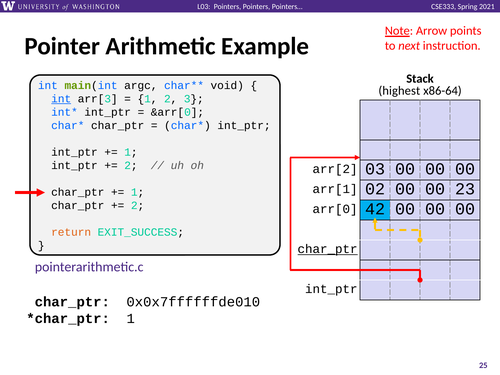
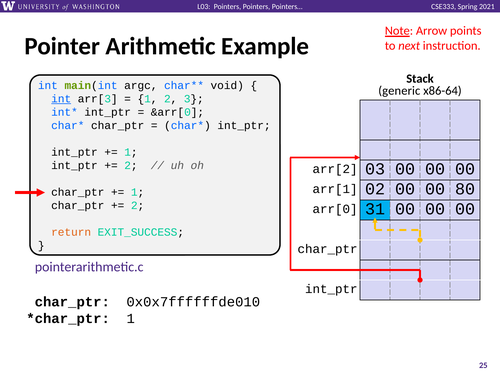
highest: highest -> generic
23: 23 -> 80
42: 42 -> 31
char_ptr at (328, 249) underline: present -> none
